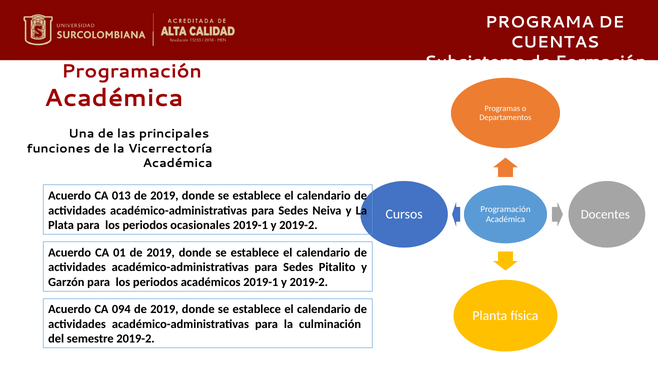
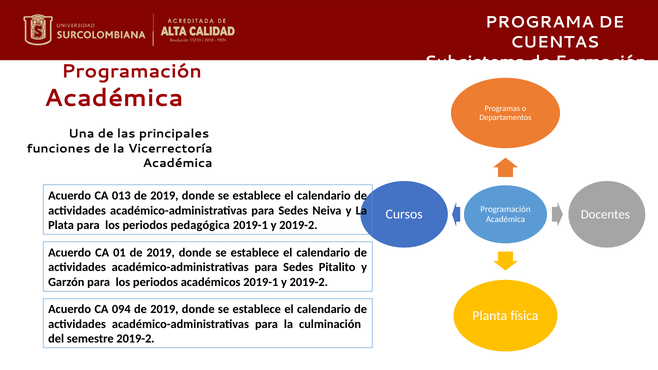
ocasionales: ocasionales -> pedagógica
